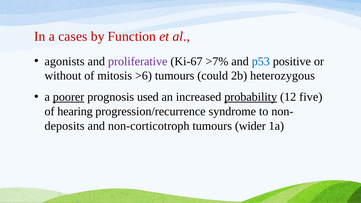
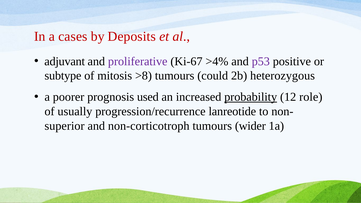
Function: Function -> Deposits
agonists: agonists -> adjuvant
>7%: >7% -> >4%
p53 colour: blue -> purple
without: without -> subtype
>6: >6 -> >8
poorer underline: present -> none
five: five -> role
hearing: hearing -> usually
syndrome: syndrome -> lanreotide
deposits: deposits -> superior
